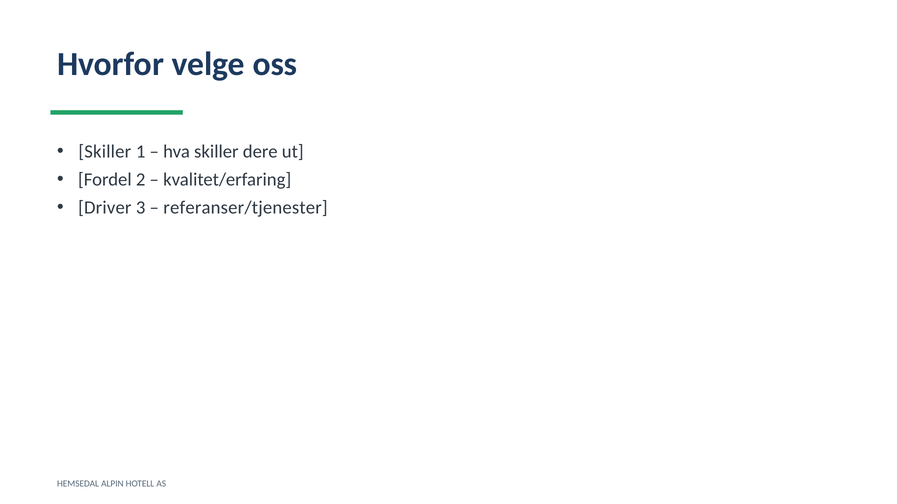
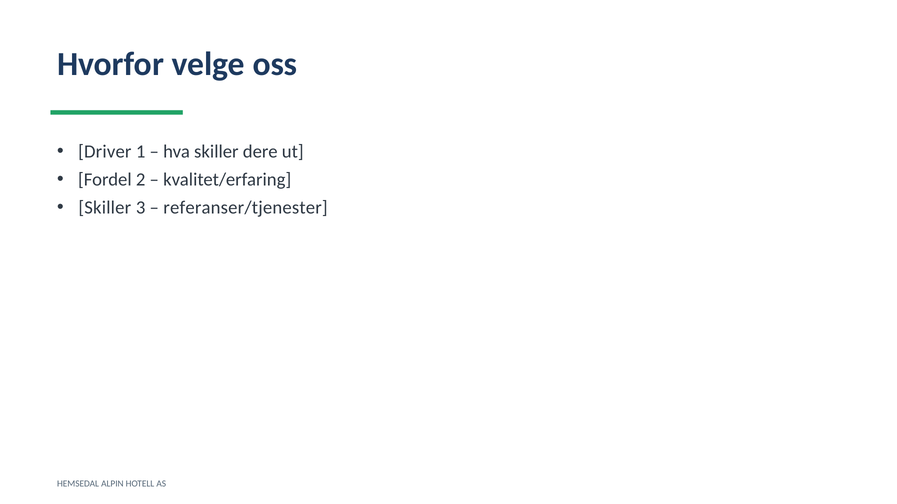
Skiller at (105, 152): Skiller -> Driver
Driver at (105, 208): Driver -> Skiller
